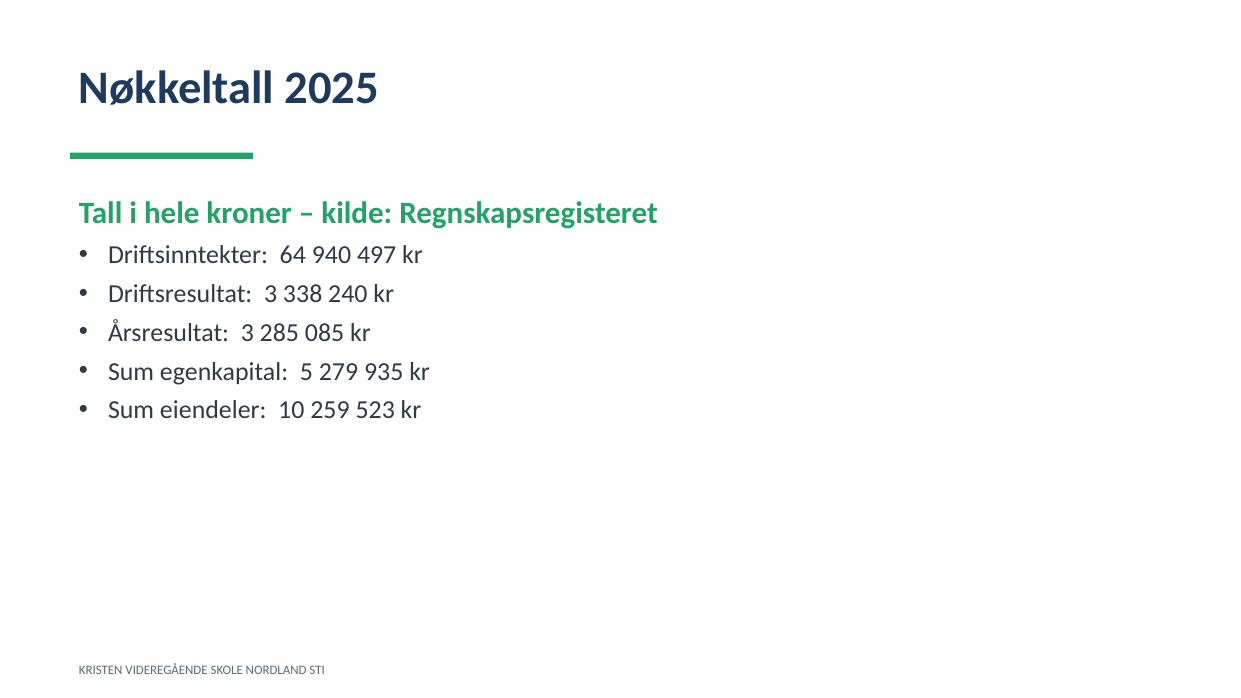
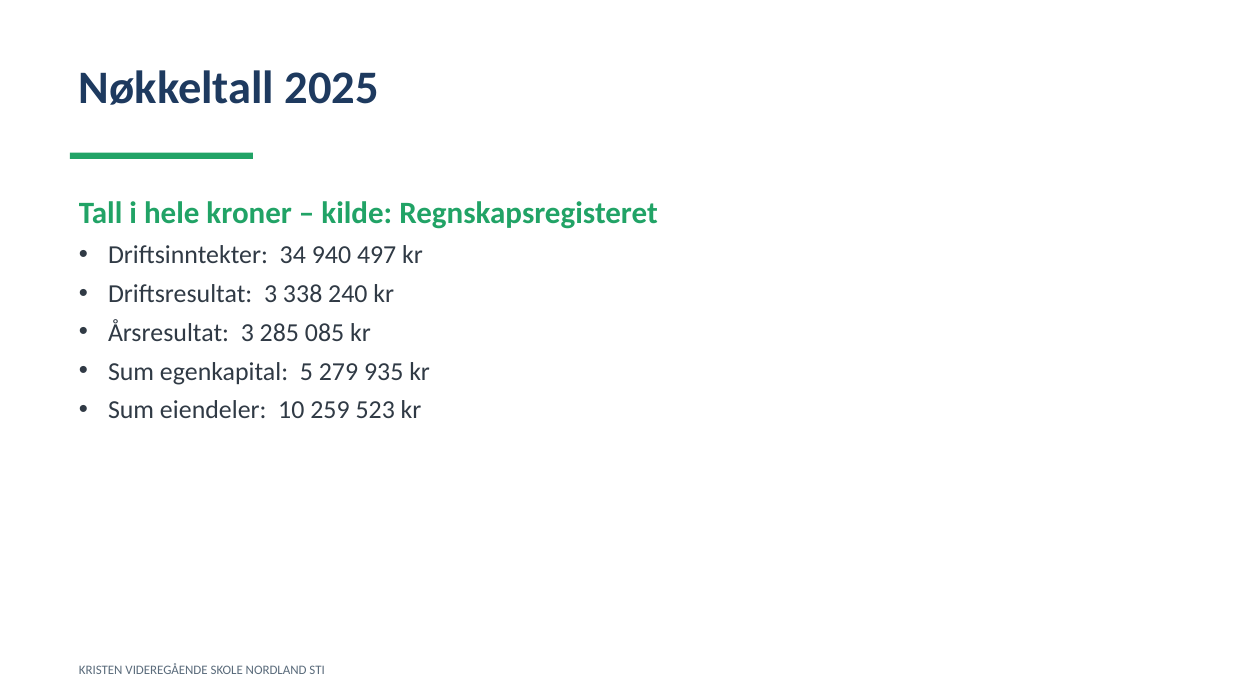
64: 64 -> 34
